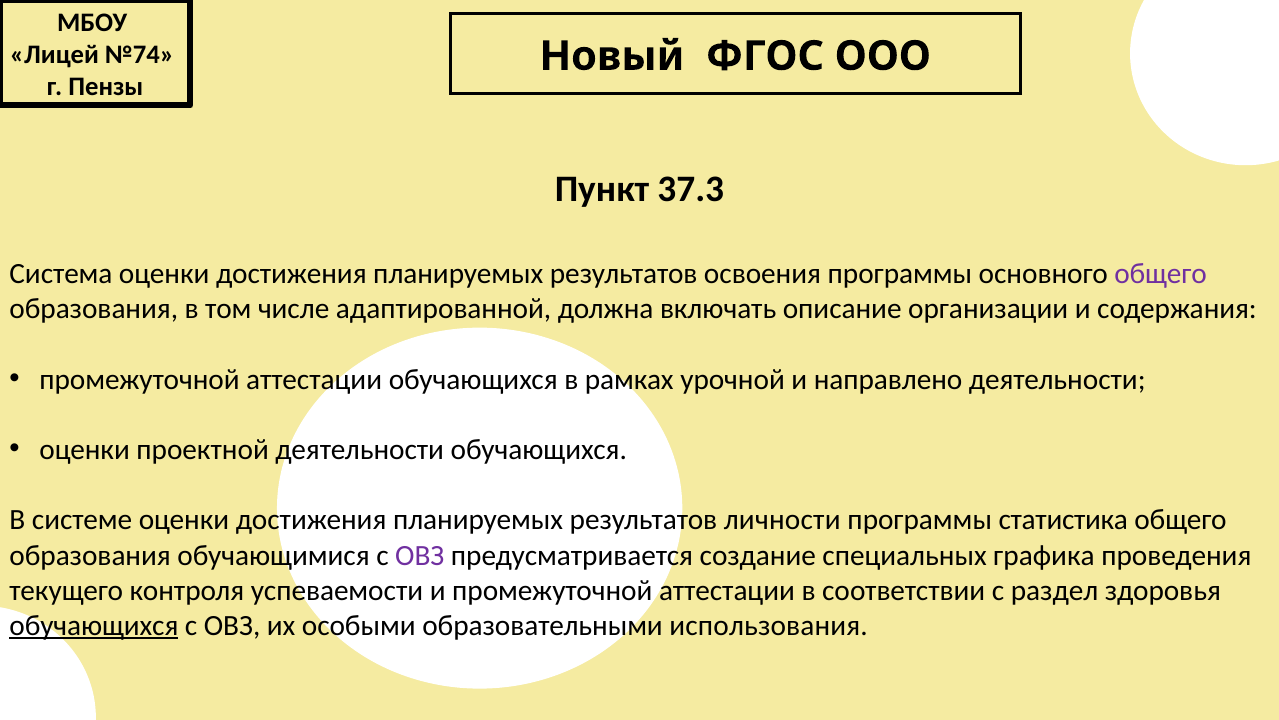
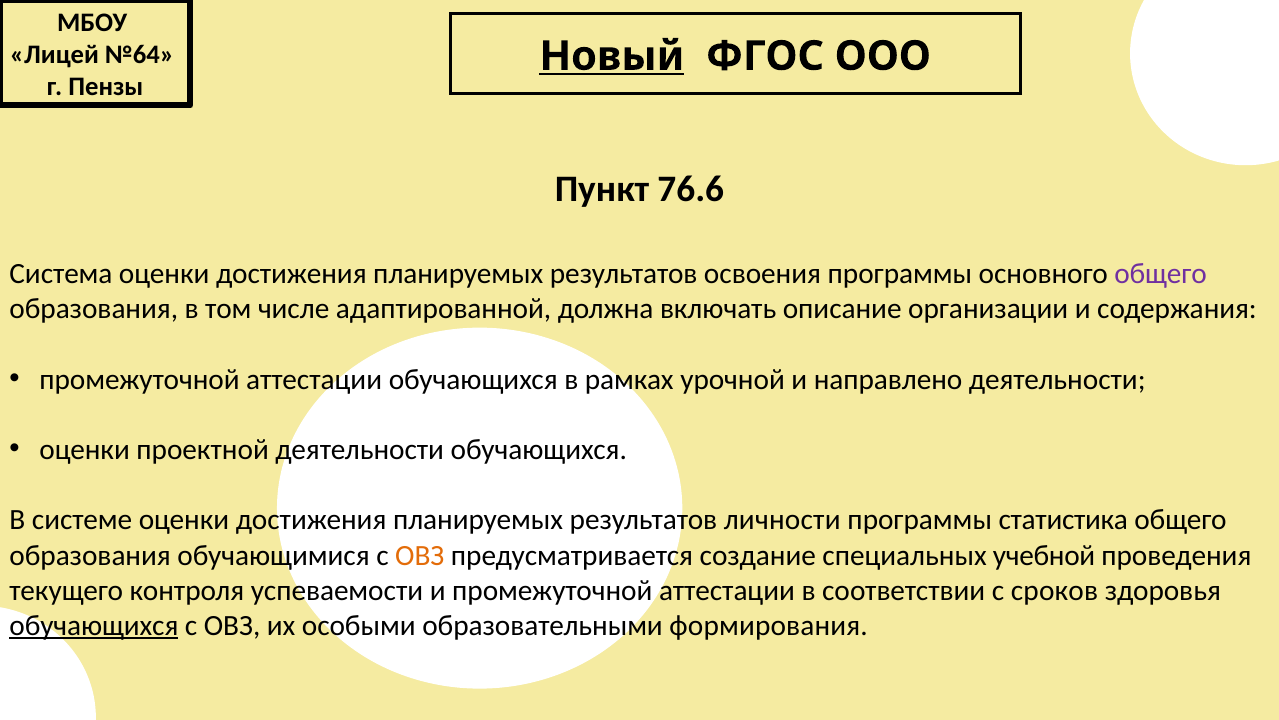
№74: №74 -> №64
Новый underline: none -> present
37.3: 37.3 -> 76.6
ОВЗ at (420, 555) colour: purple -> orange
графика: графика -> учебной
раздел: раздел -> сроков
использования: использования -> формирования
